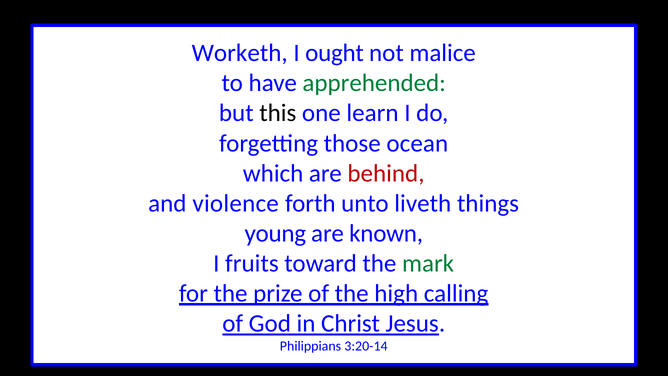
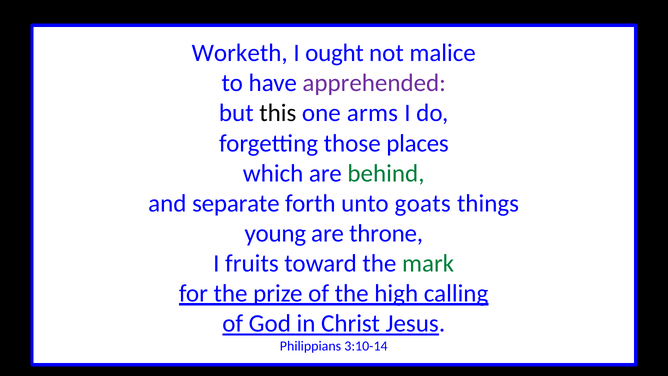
apprehended colour: green -> purple
learn: learn -> arms
ocean: ocean -> places
behind colour: red -> green
violence: violence -> separate
liveth: liveth -> goats
known: known -> throne
3:20-14: 3:20-14 -> 3:10-14
